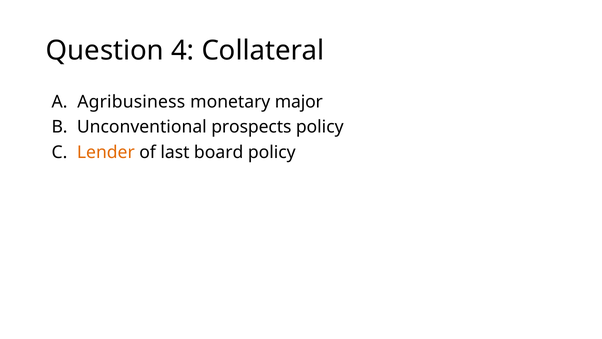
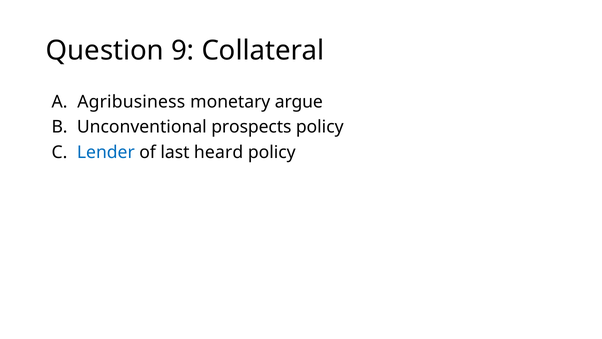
4: 4 -> 9
major: major -> argue
Lender colour: orange -> blue
board: board -> heard
